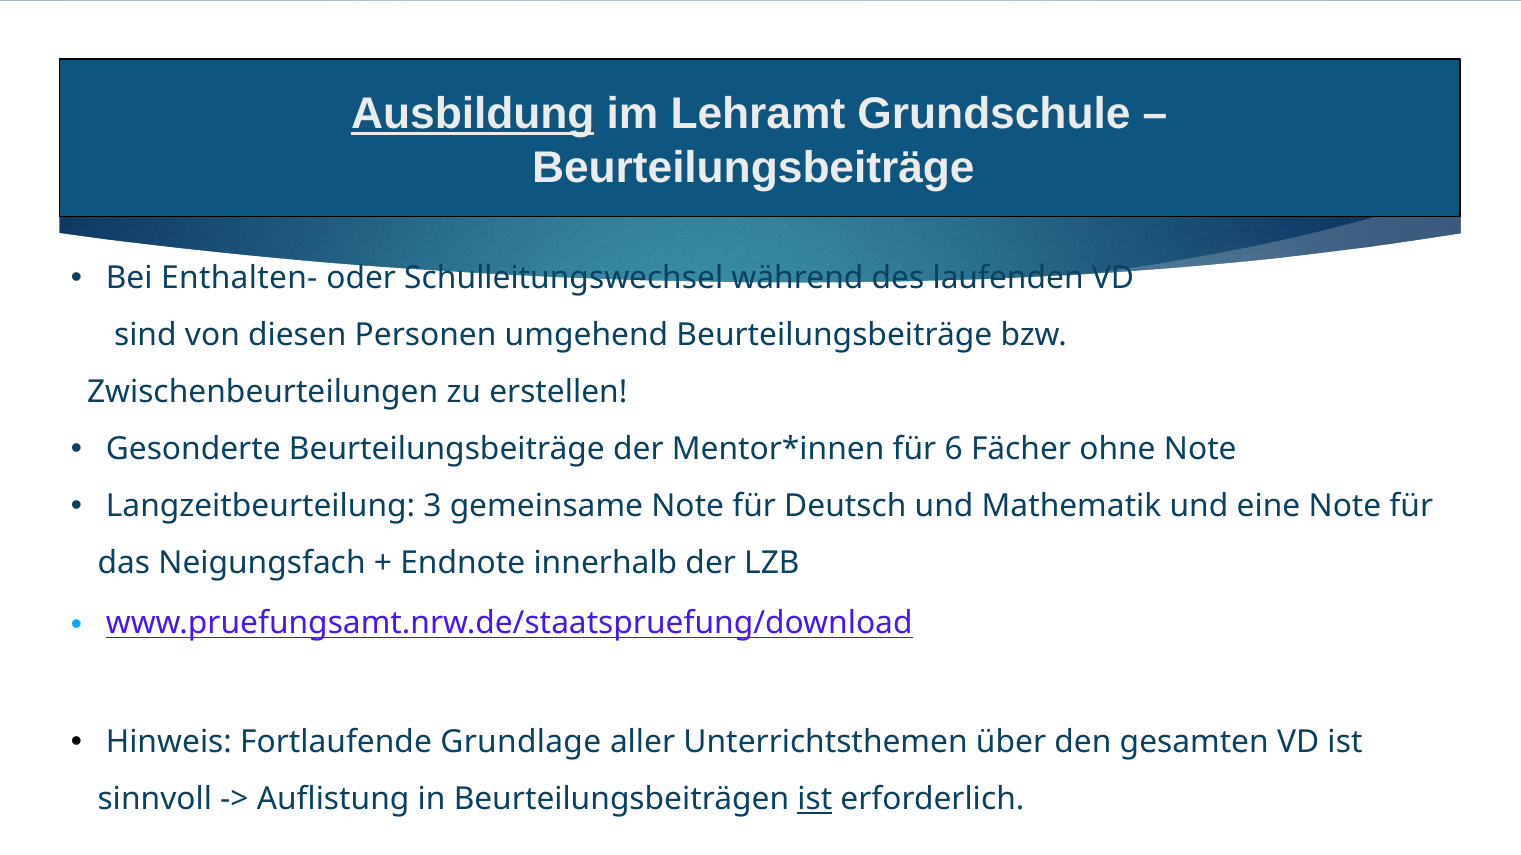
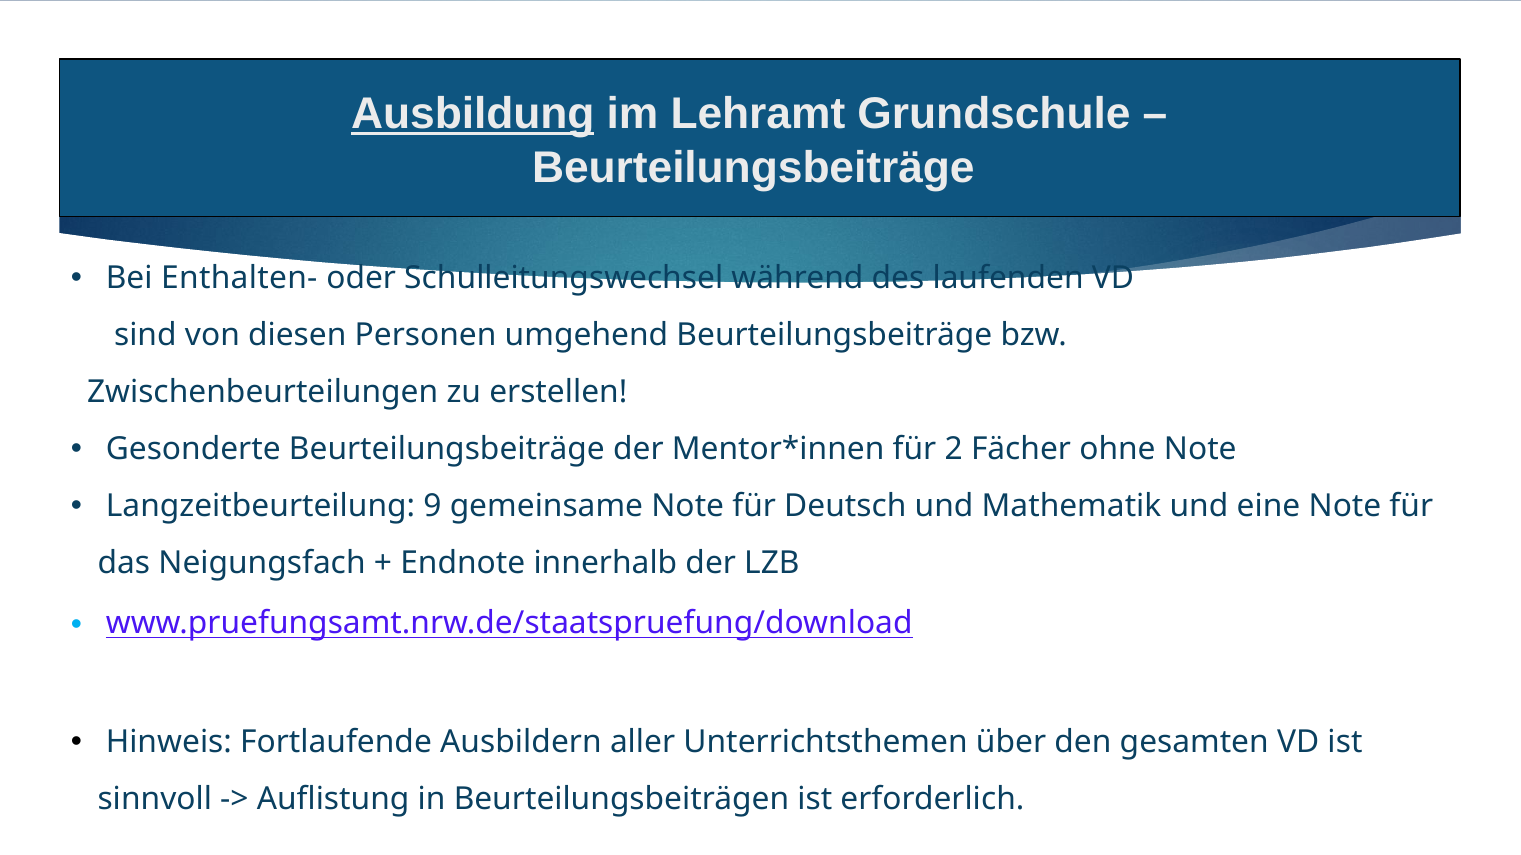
6: 6 -> 2
3: 3 -> 9
Grundlage: Grundlage -> Ausbildern
ist at (815, 800) underline: present -> none
